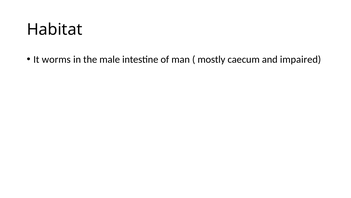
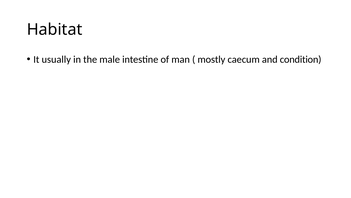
worms: worms -> usually
impaired: impaired -> condition
